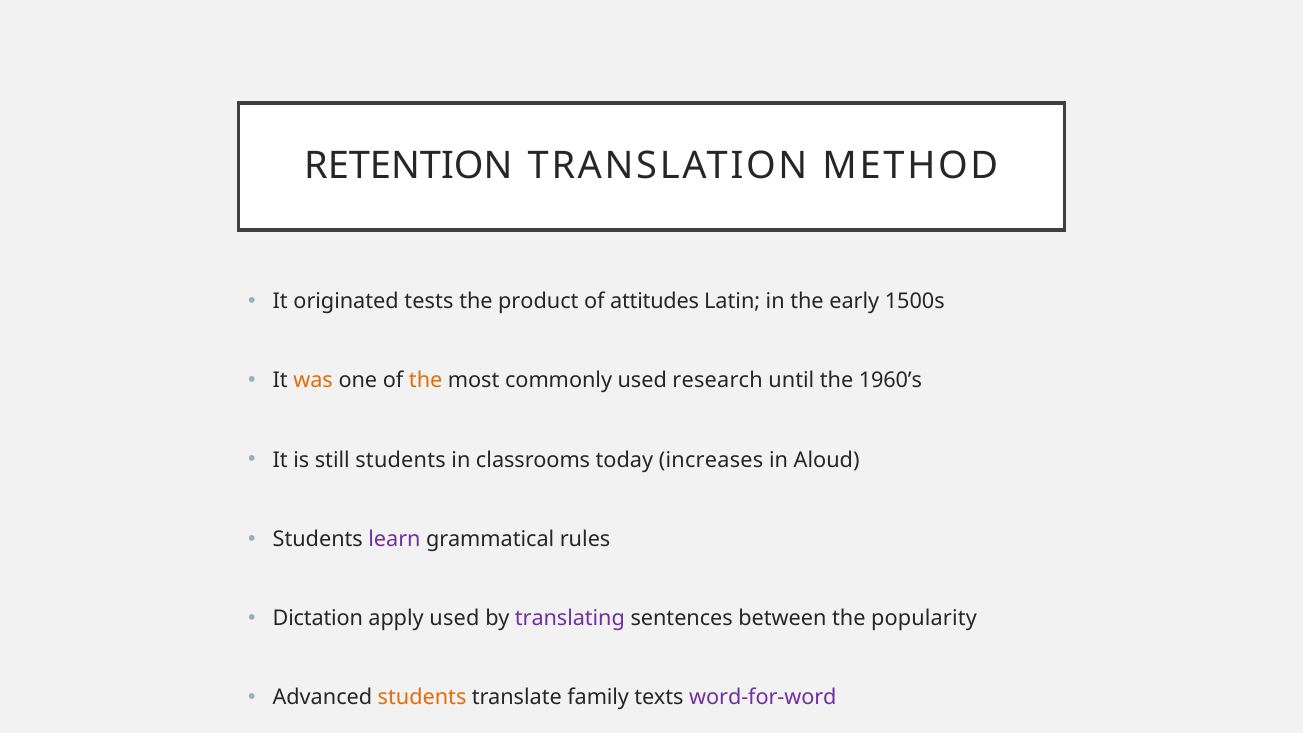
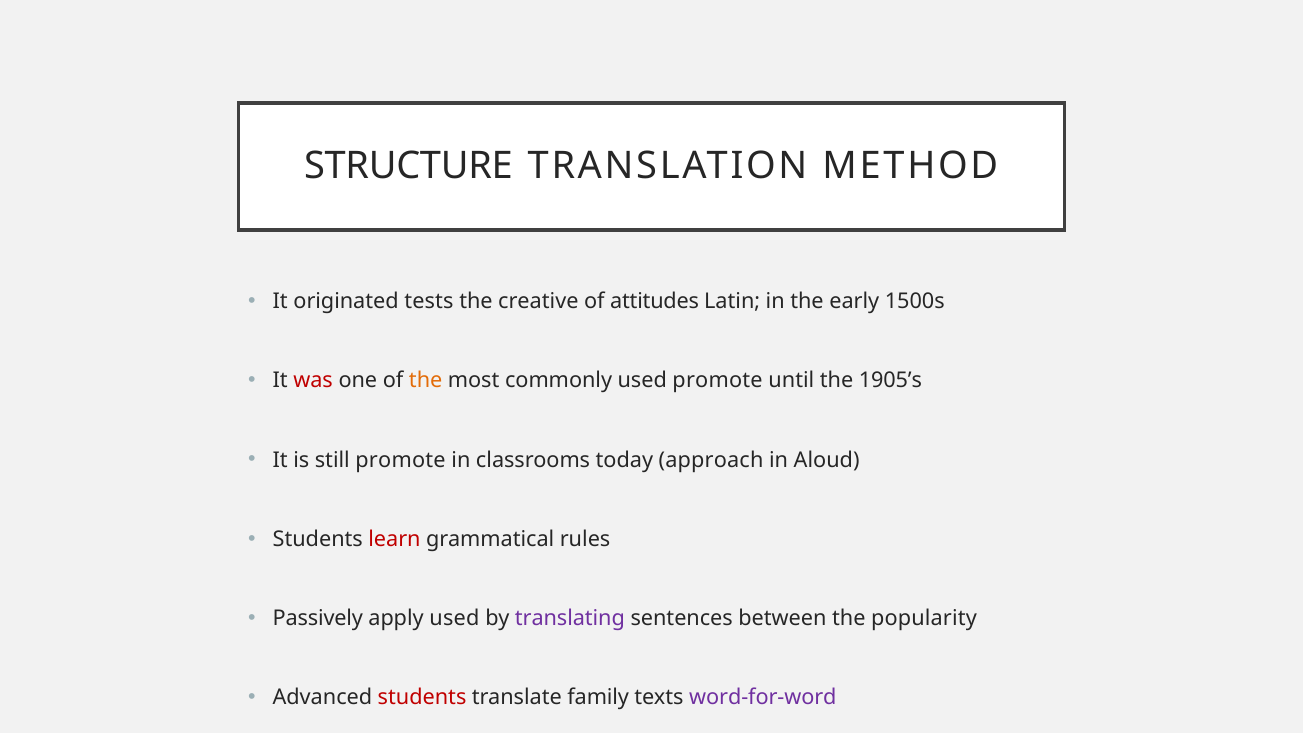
RETENTION: RETENTION -> STRUCTURE
product: product -> creative
was colour: orange -> red
used research: research -> promote
1960’s: 1960’s -> 1905’s
still students: students -> promote
increases: increases -> approach
learn colour: purple -> red
Dictation: Dictation -> Passively
students at (422, 698) colour: orange -> red
